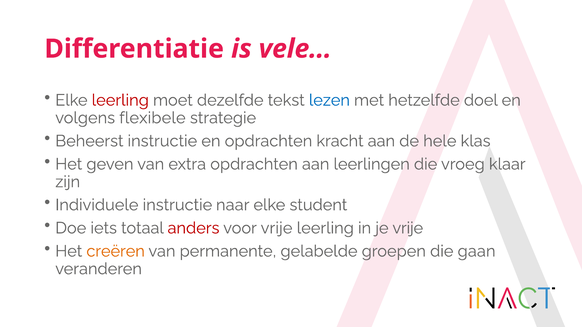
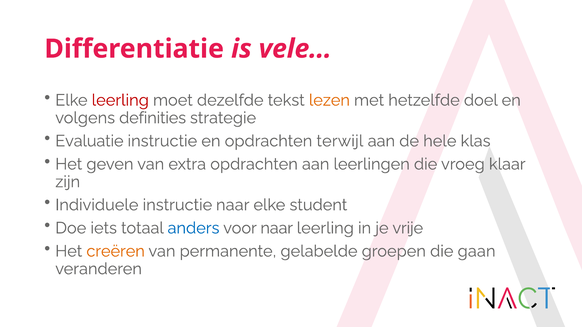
lezen colour: blue -> orange
flexibele: flexibele -> definities
Beheerst: Beheerst -> Evaluatie
kracht: kracht -> terwijl
anders colour: red -> blue
voor vrije: vrije -> naar
